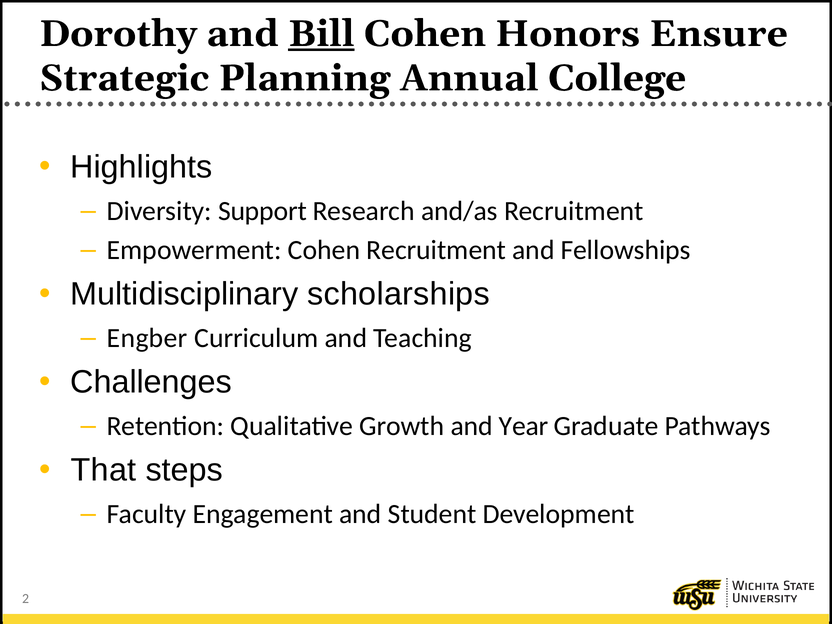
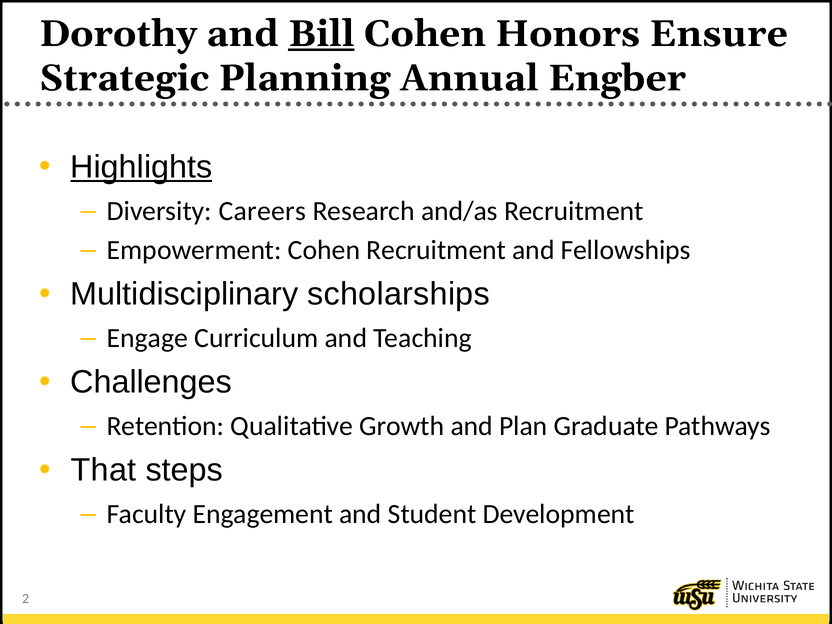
College: College -> Engber
Highlights underline: none -> present
Support: Support -> Careers
Engber: Engber -> Engage
Year: Year -> Plan
